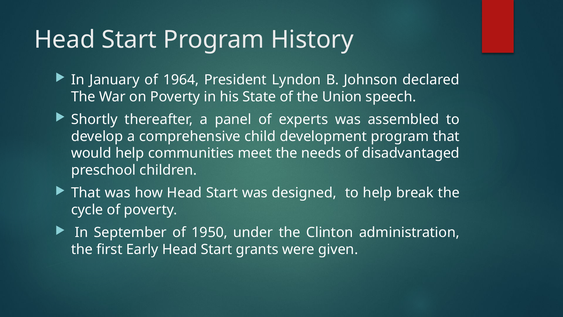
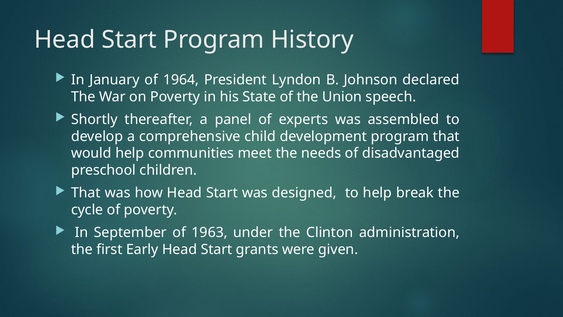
1950: 1950 -> 1963
